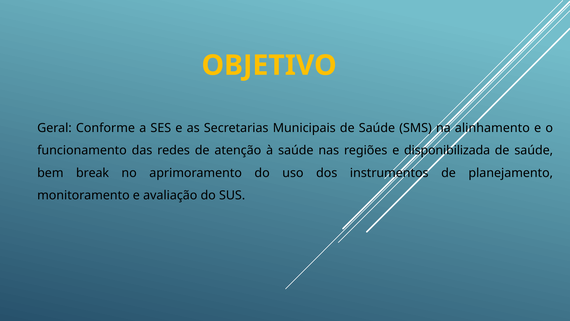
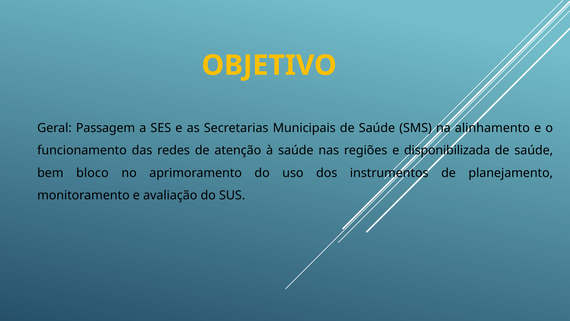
Conforme: Conforme -> Passagem
break: break -> bloco
